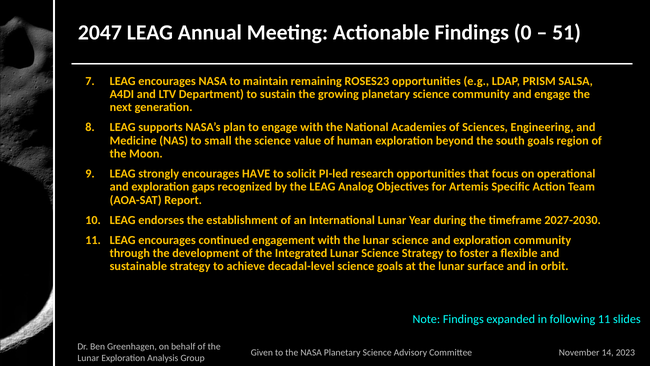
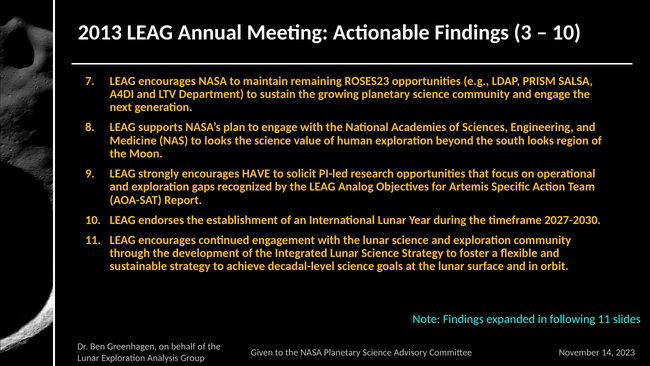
2047: 2047 -> 2013
0: 0 -> 3
51 at (567, 33): 51 -> 10
to small: small -> looks
south goals: goals -> looks
